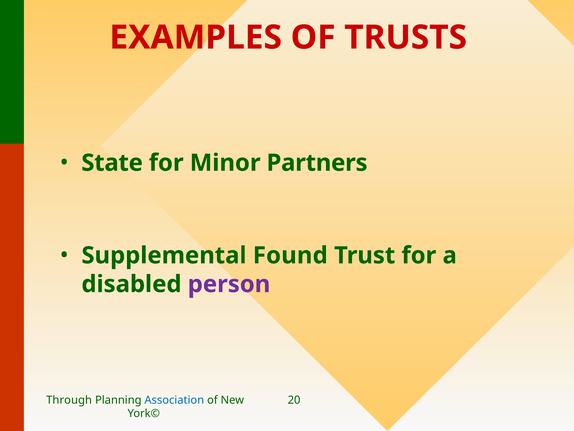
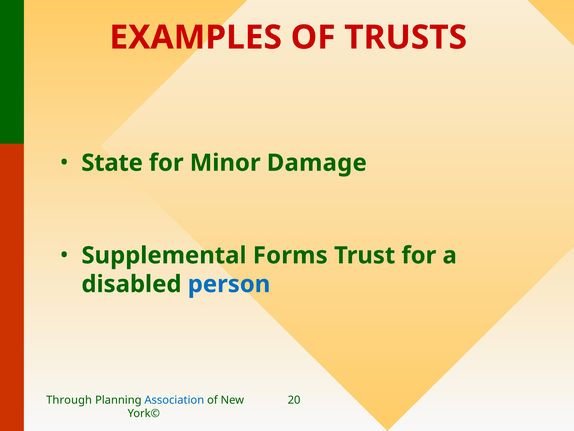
Partners: Partners -> Damage
Found: Found -> Forms
person colour: purple -> blue
